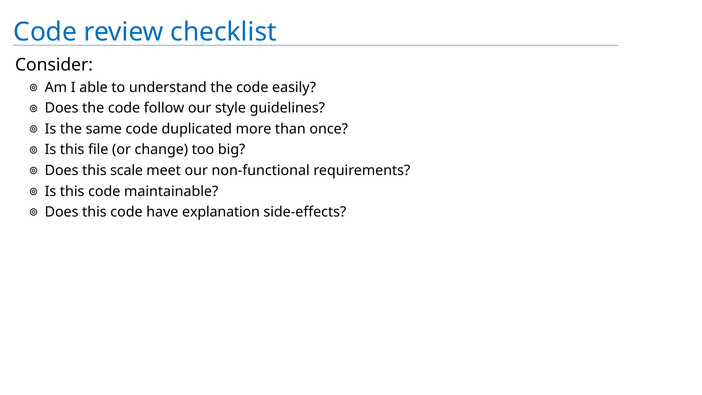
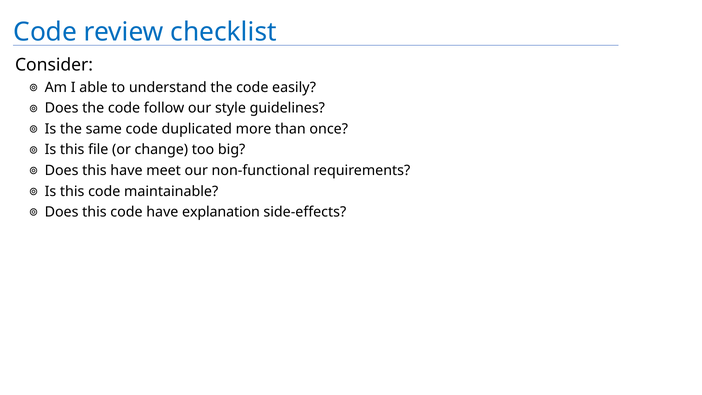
this scale: scale -> have
